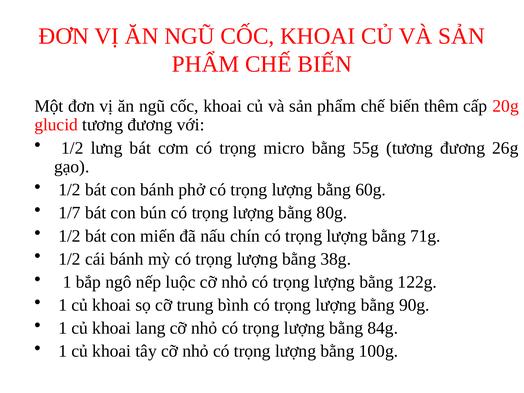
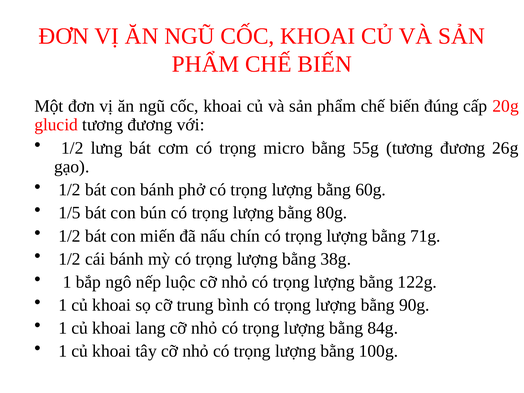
thêm: thêm -> đúng
1/7: 1/7 -> 1/5
